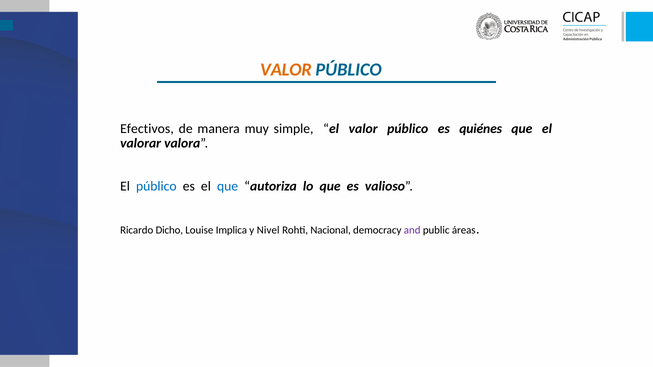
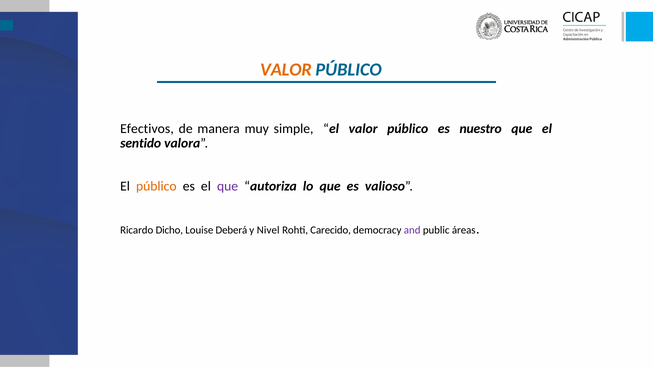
quiénes: quiénes -> nuestro
valorar: valorar -> sentido
público at (156, 187) colour: blue -> orange
que at (228, 187) colour: blue -> purple
Implica: Implica -> Deberá
Nacional: Nacional -> Carecido
